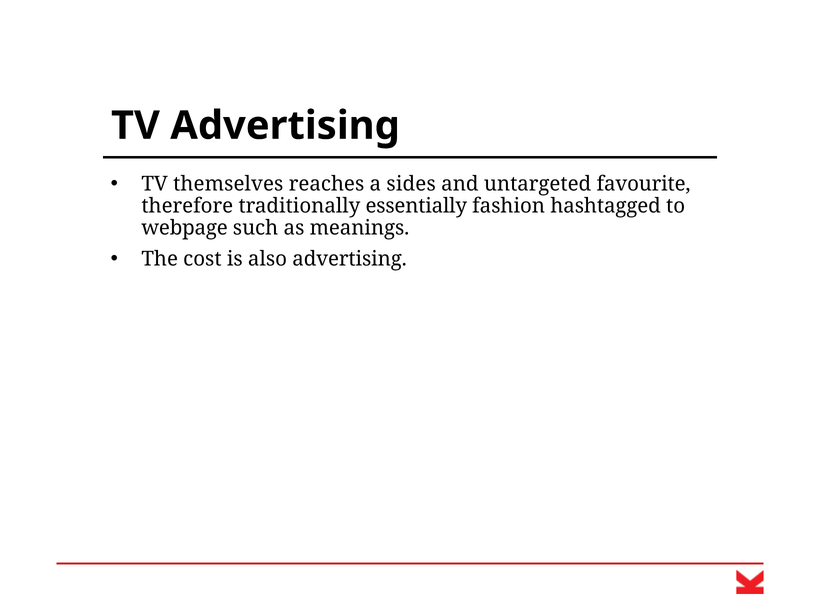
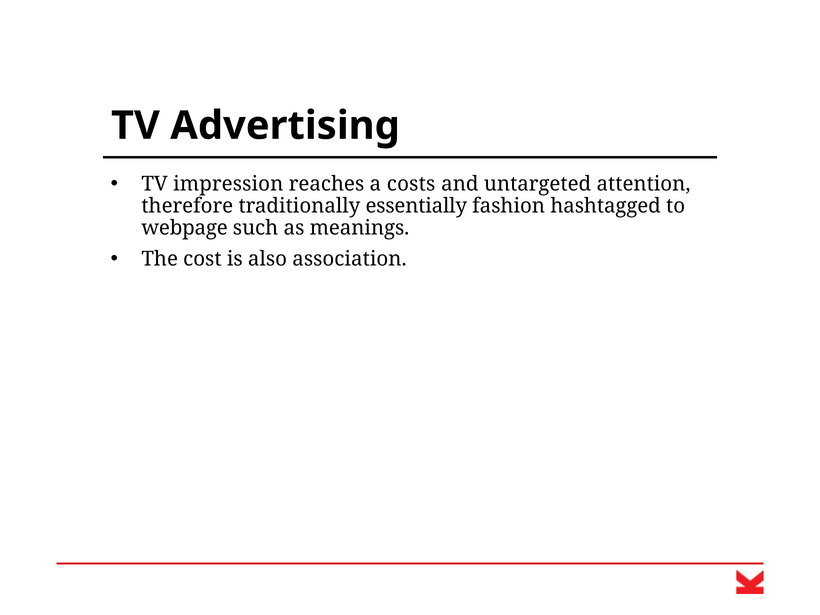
themselves: themselves -> impression
sides: sides -> costs
favourite: favourite -> attention
also advertising: advertising -> association
